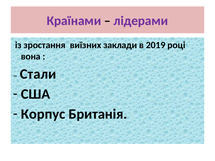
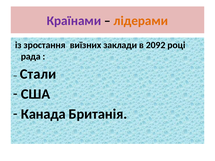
лідерами colour: purple -> orange
2019: 2019 -> 2092
вона: вона -> рада
Корпус: Корпус -> Канада
